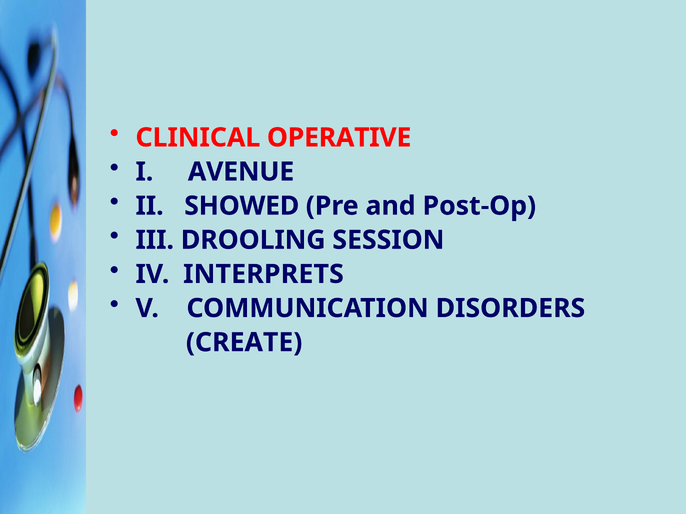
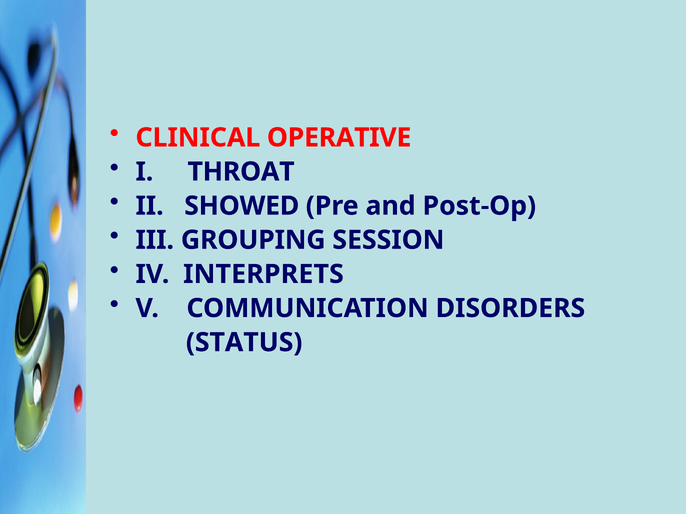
AVENUE: AVENUE -> THROAT
DROOLING: DROOLING -> GROUPING
CREATE: CREATE -> STATUS
